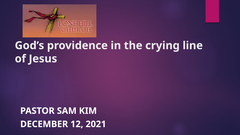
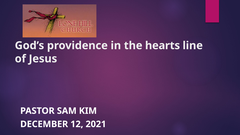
crying: crying -> hearts
